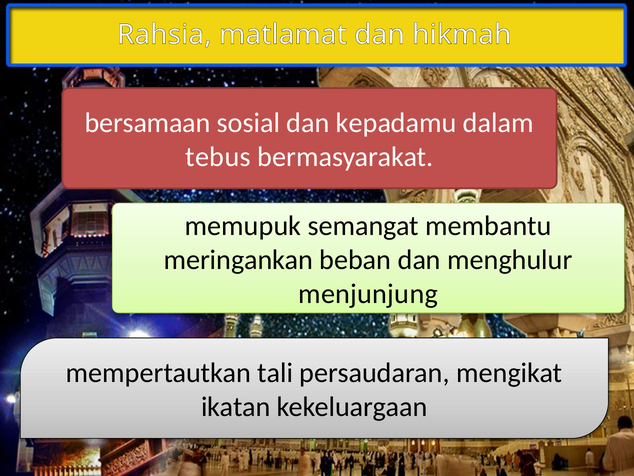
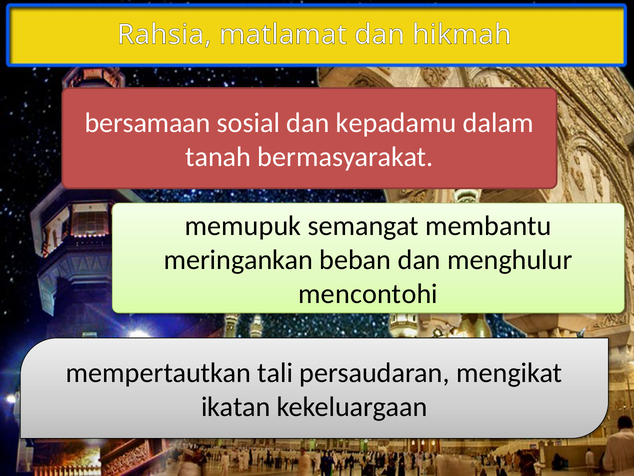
tebus: tebus -> tanah
menjunjung: menjunjung -> mencontohi
